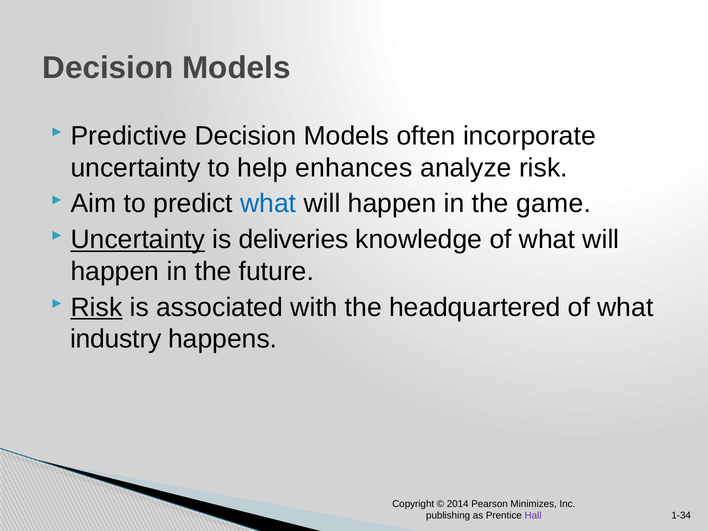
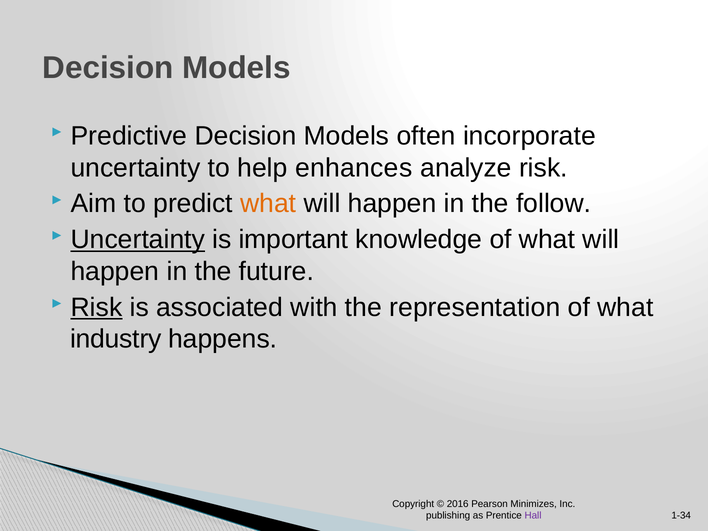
what at (268, 204) colour: blue -> orange
game: game -> follow
deliveries: deliveries -> important
headquartered: headquartered -> representation
2014: 2014 -> 2016
